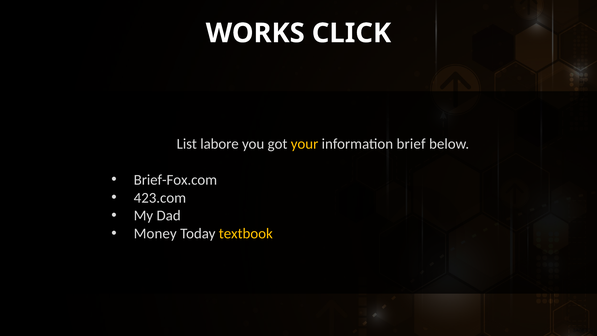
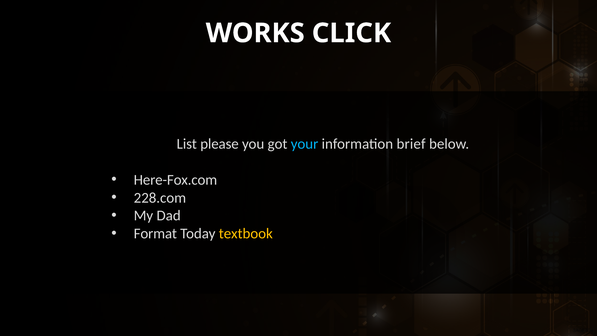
labore: labore -> please
your colour: yellow -> light blue
Brief-Fox.com: Brief-Fox.com -> Here-Fox.com
423.com: 423.com -> 228.com
Money: Money -> Format
